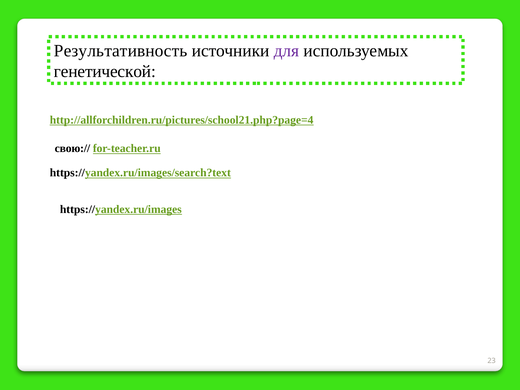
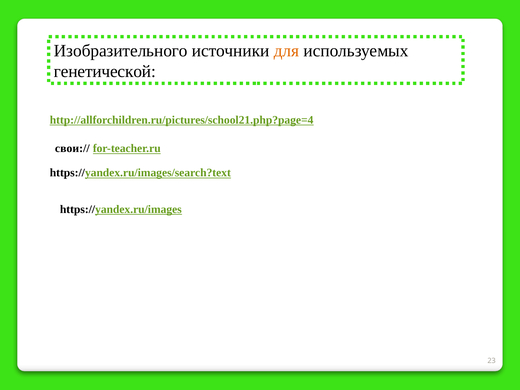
Результативность: Результативность -> Изобразительного
для colour: purple -> orange
свою://: свою:// -> свои://
